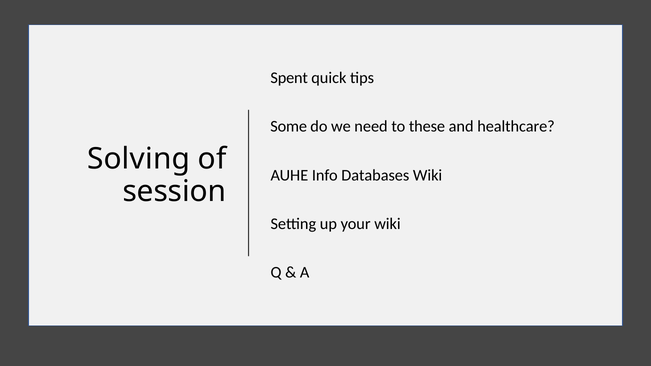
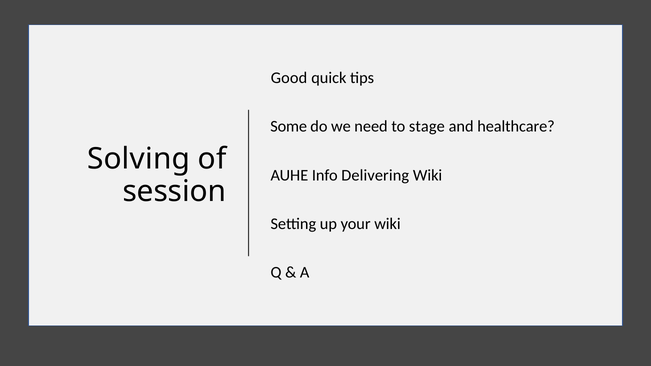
Spent: Spent -> Good
these: these -> stage
Databases: Databases -> Delivering
